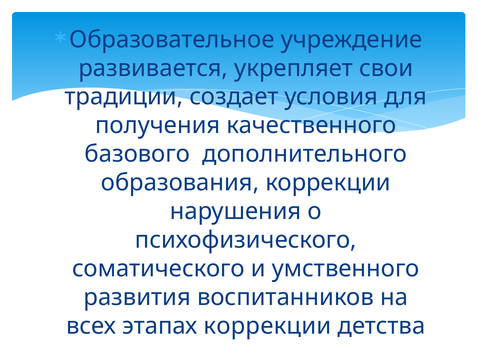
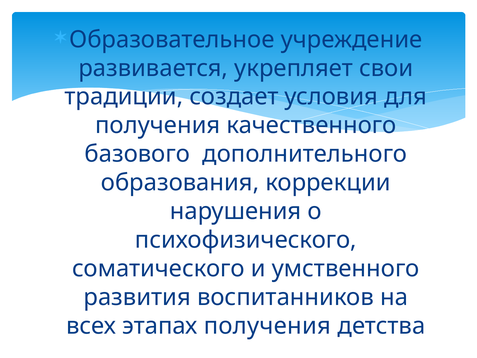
этапах коррекции: коррекции -> получения
